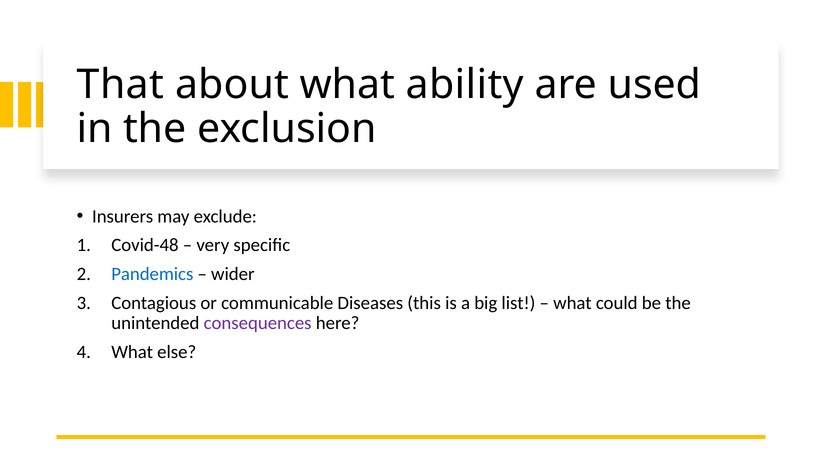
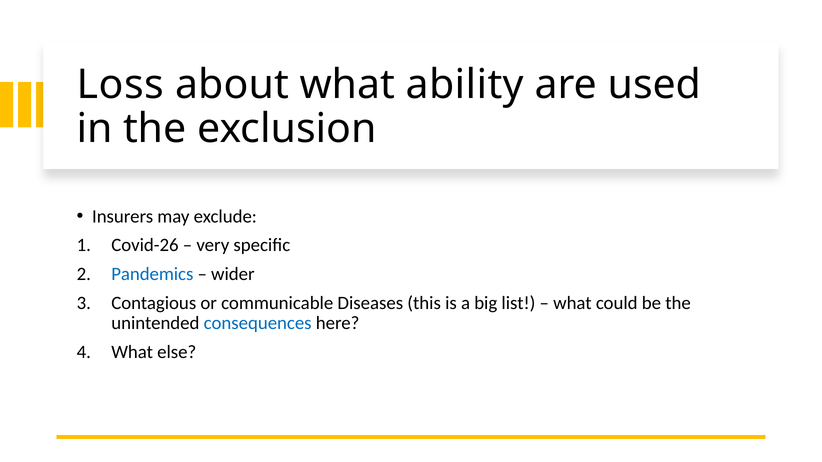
That: That -> Loss
Covid-48: Covid-48 -> Covid-26
consequences colour: purple -> blue
